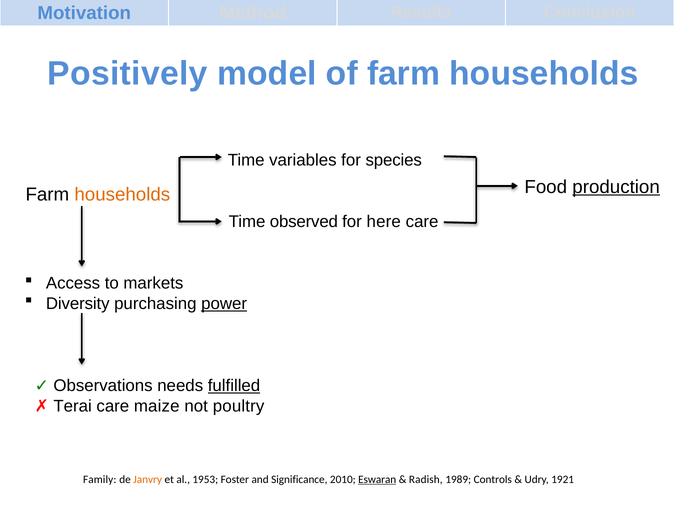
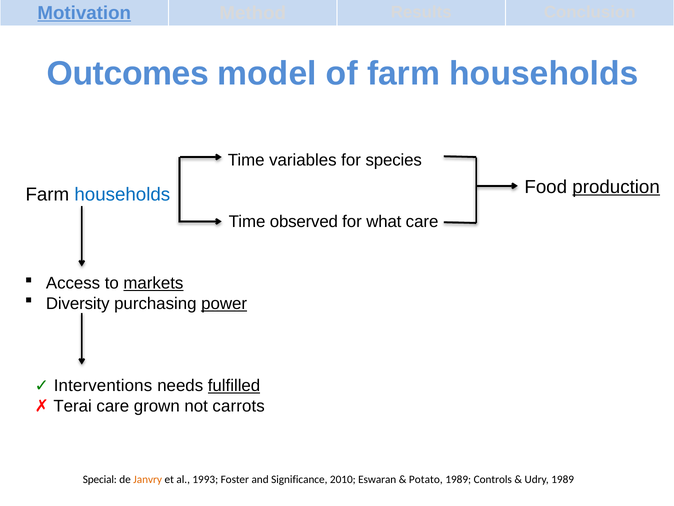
Motivation underline: none -> present
Positively: Positively -> Outcomes
households at (122, 194) colour: orange -> blue
here: here -> what
markets underline: none -> present
Observations: Observations -> Interventions
maize: maize -> grown
poultry: poultry -> carrots
Family: Family -> Special
1953: 1953 -> 1993
Eswaran underline: present -> none
Radish: Radish -> Potato
Udry 1921: 1921 -> 1989
